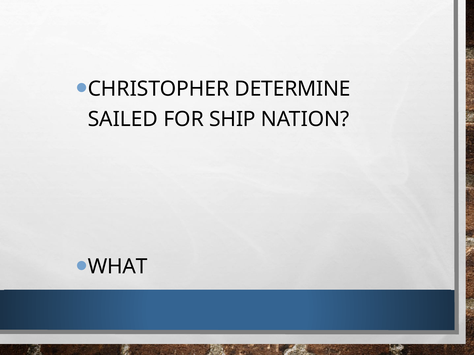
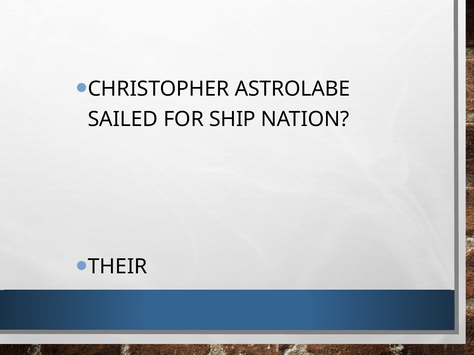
DETERMINE: DETERMINE -> ASTROLABE
WHAT: WHAT -> THEIR
